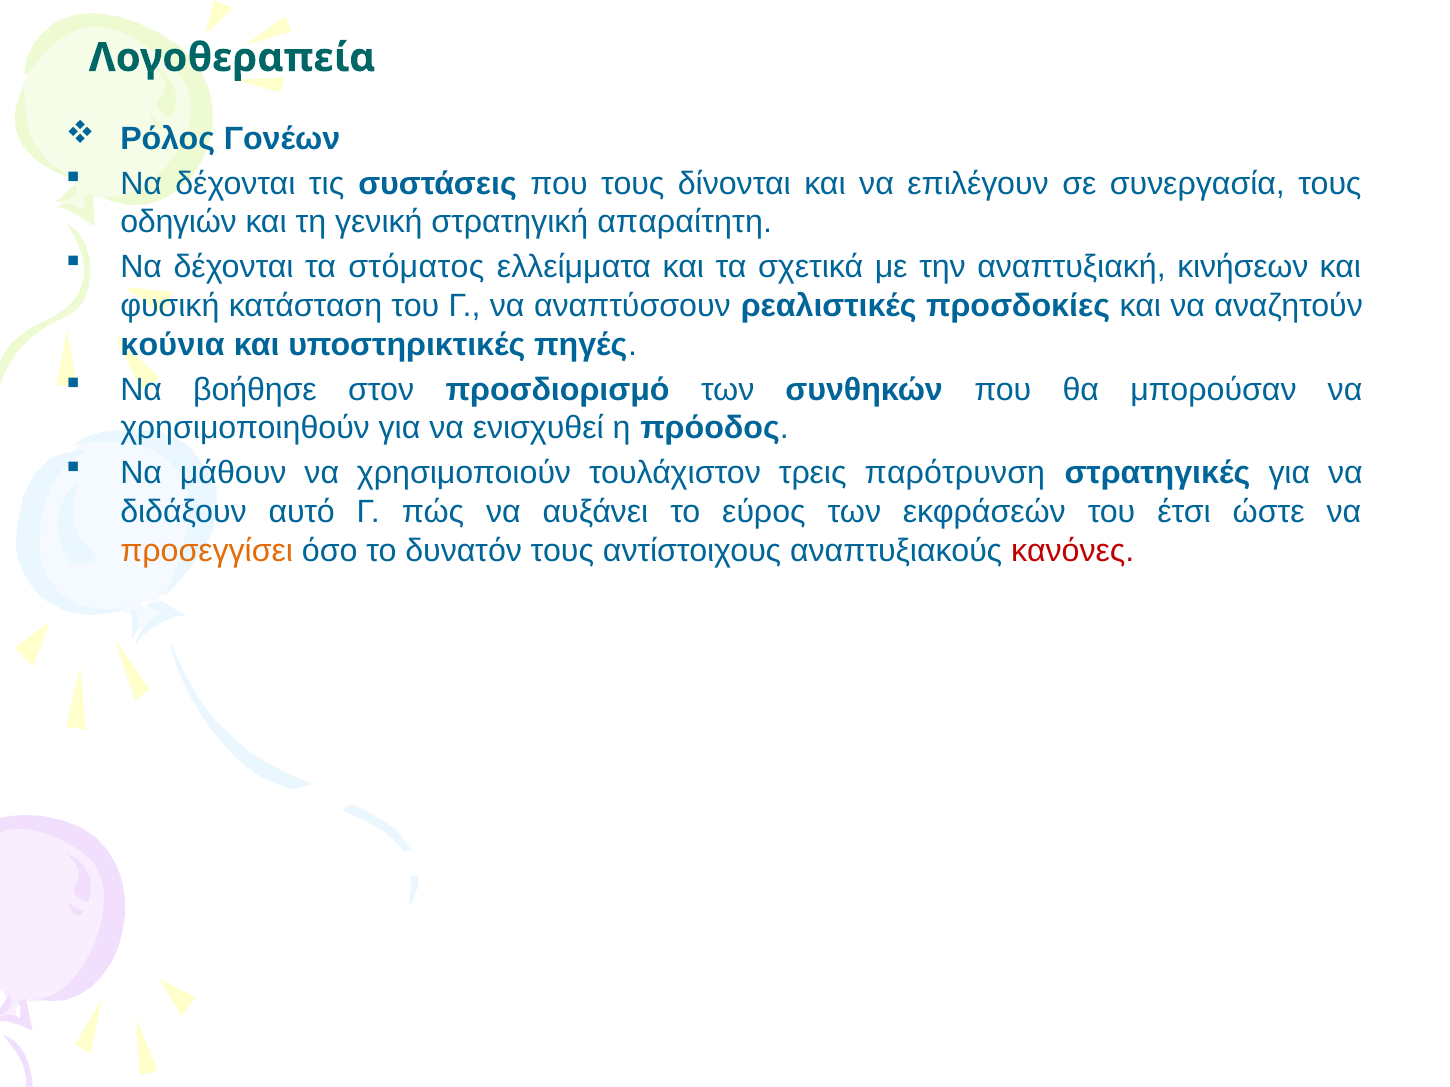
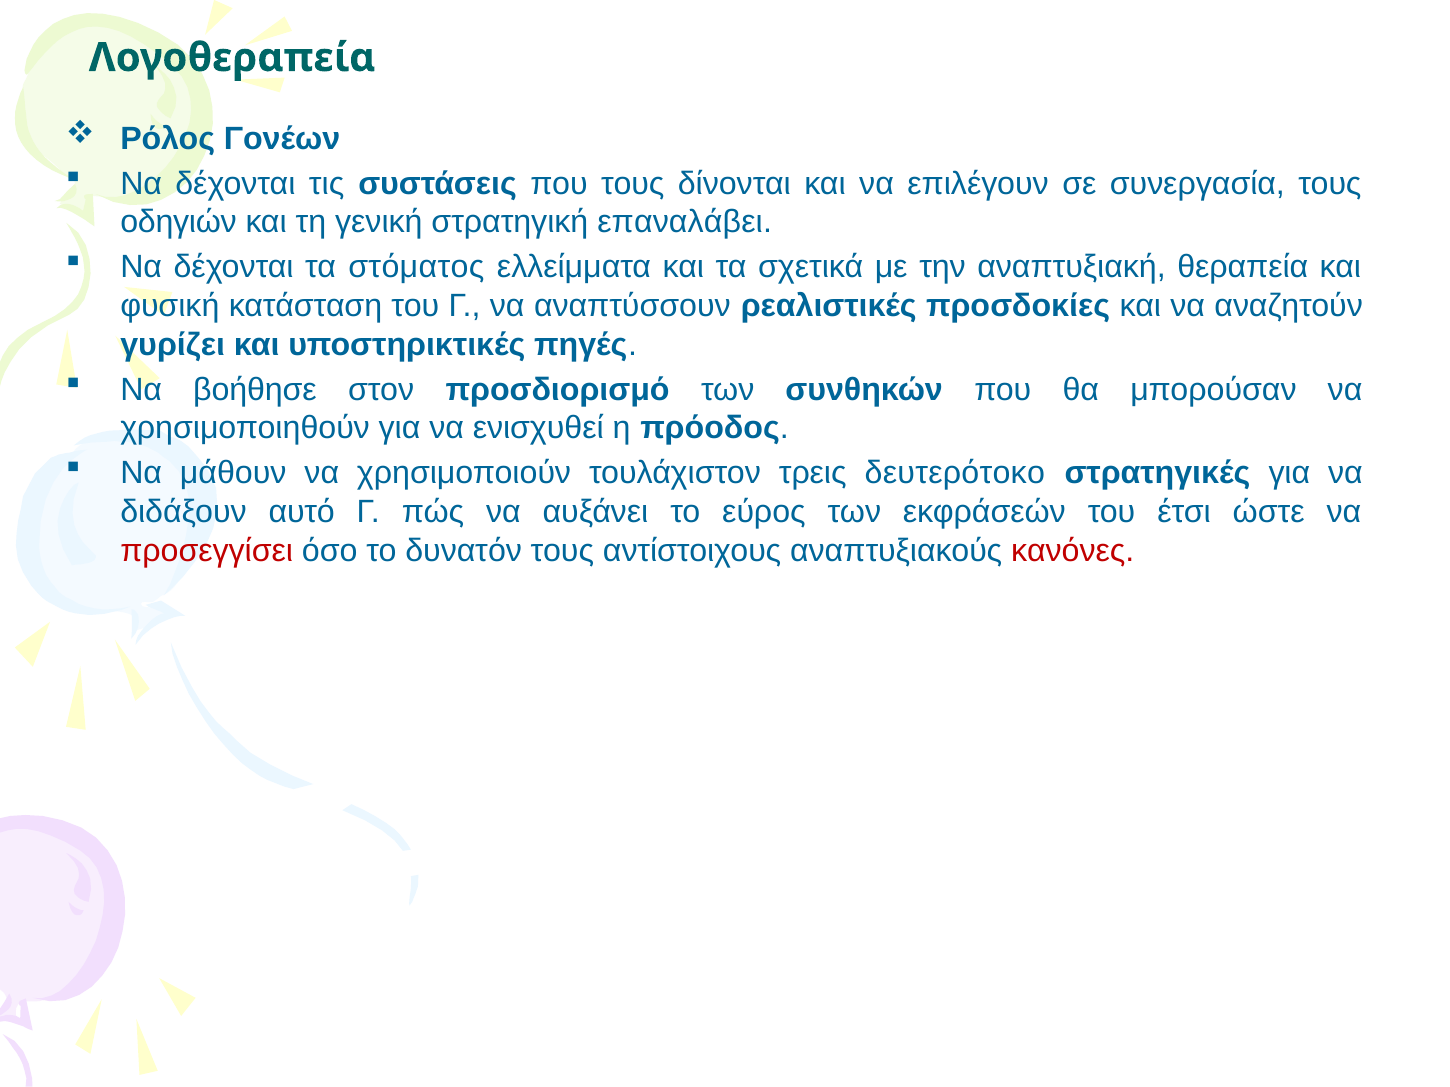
απαραίτητη: απαραίτητη -> επαναλάβει
κινήσεων: κινήσεων -> θεραπεία
κούνια: κούνια -> γυρίζει
παρότρυνση: παρότρυνση -> δευτερότοκο
προσεγγίσει colour: orange -> red
